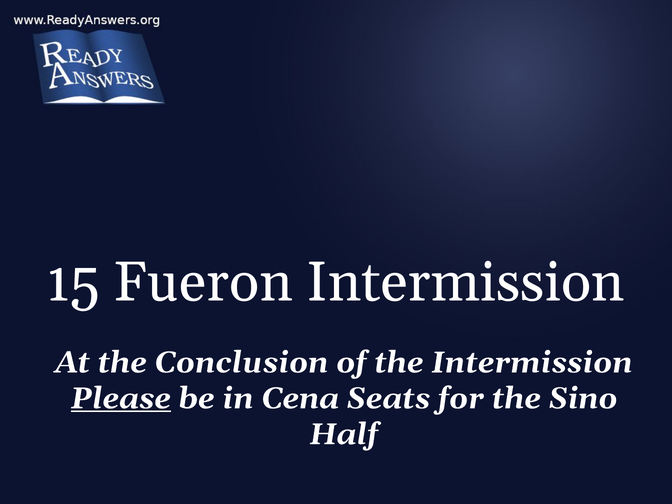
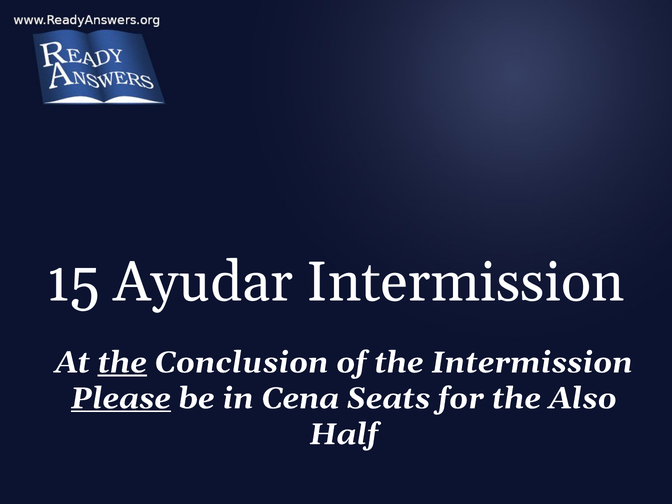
Fueron: Fueron -> Ayudar
the at (122, 363) underline: none -> present
Sino: Sino -> Also
